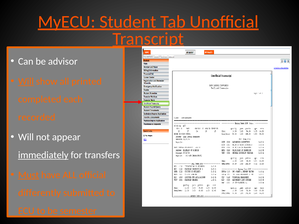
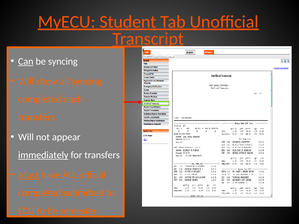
Can underline: none -> present
be advisor: advisor -> syncing
Will at (26, 81) underline: present -> none
all printed: printed -> syncing
recorded at (37, 117): recorded -> transfers
differently at (40, 193): differently -> completed
